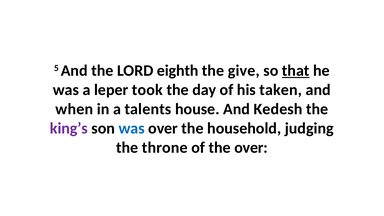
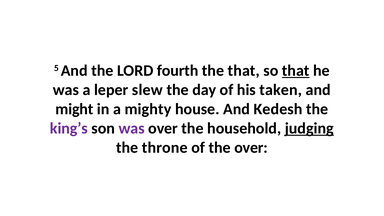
eighth: eighth -> fourth
the give: give -> that
took: took -> slew
when: when -> might
talents: talents -> mighty
was at (132, 128) colour: blue -> purple
judging underline: none -> present
